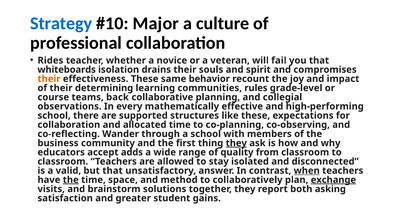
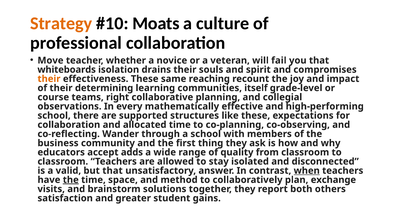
Strategy colour: blue -> orange
Major: Major -> Moats
Rides: Rides -> Move
behavior: behavior -> reaching
rules: rules -> itself
back: back -> right
they at (236, 143) underline: present -> none
exchange underline: present -> none
asking: asking -> others
